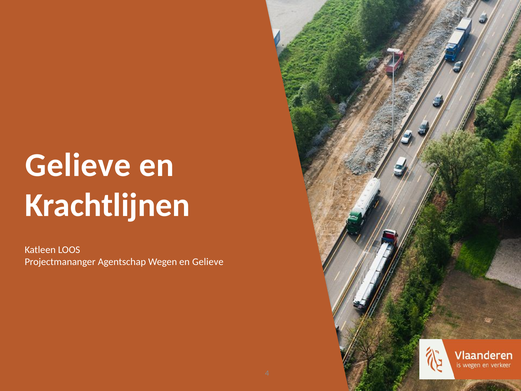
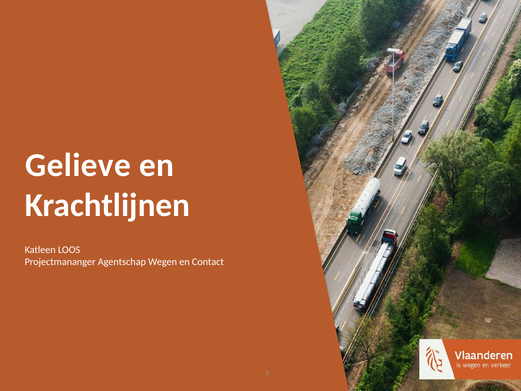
en Gelieve: Gelieve -> Contact
